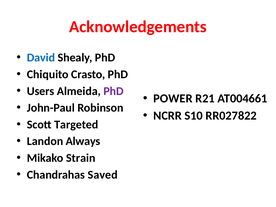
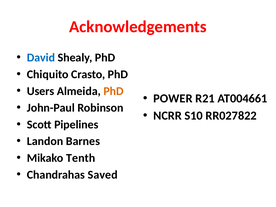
PhD at (114, 91) colour: purple -> orange
Targeted: Targeted -> Pipelines
Always: Always -> Barnes
Strain: Strain -> Tenth
